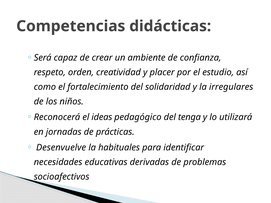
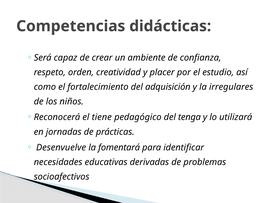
solidaridad: solidaridad -> adquisición
ideas: ideas -> tiene
habituales: habituales -> fomentará
